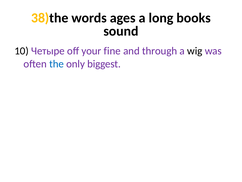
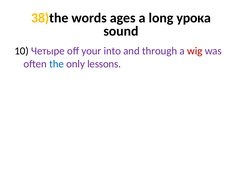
books: books -> урока
fine: fine -> into
wig colour: black -> red
biggest: biggest -> lessons
